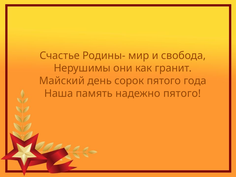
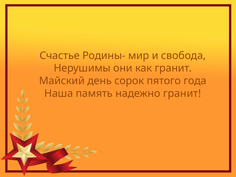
надежно пятого: пятого -> гранит
